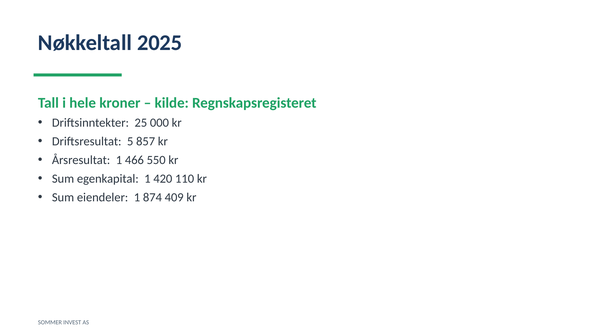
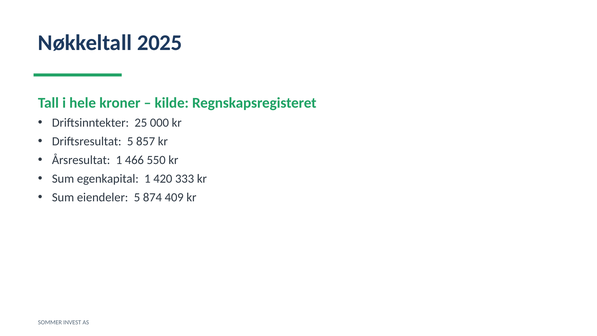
110: 110 -> 333
eiendeler 1: 1 -> 5
